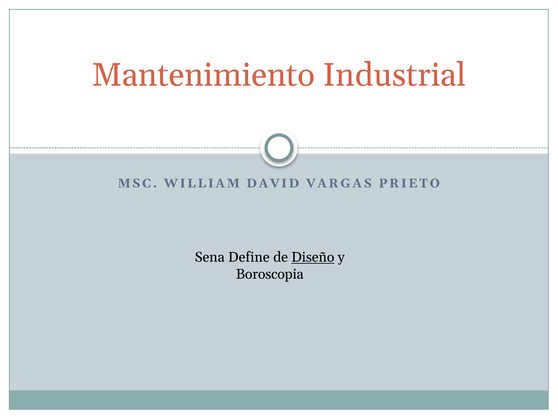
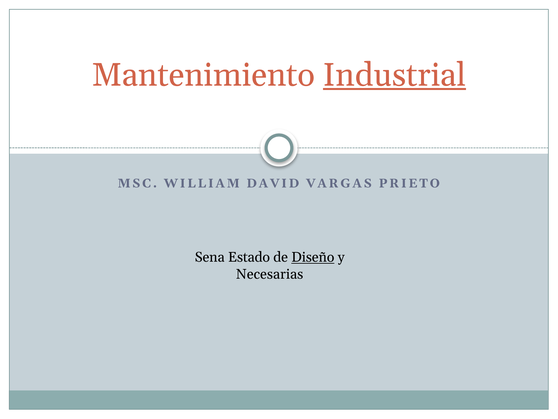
Industrial underline: none -> present
Define: Define -> Estado
Boroscopia: Boroscopia -> Necesarias
